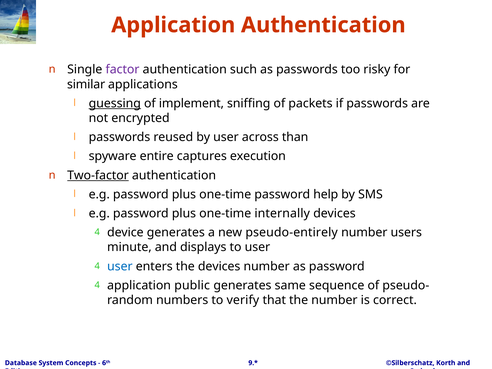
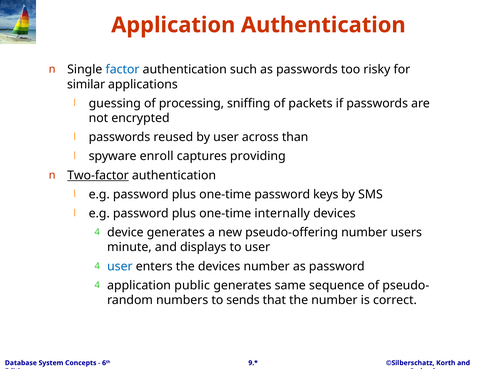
factor colour: purple -> blue
guessing underline: present -> none
implement: implement -> processing
entire: entire -> enroll
execution: execution -> providing
help: help -> keys
pseudo-entirely: pseudo-entirely -> pseudo-offering
verify: verify -> sends
